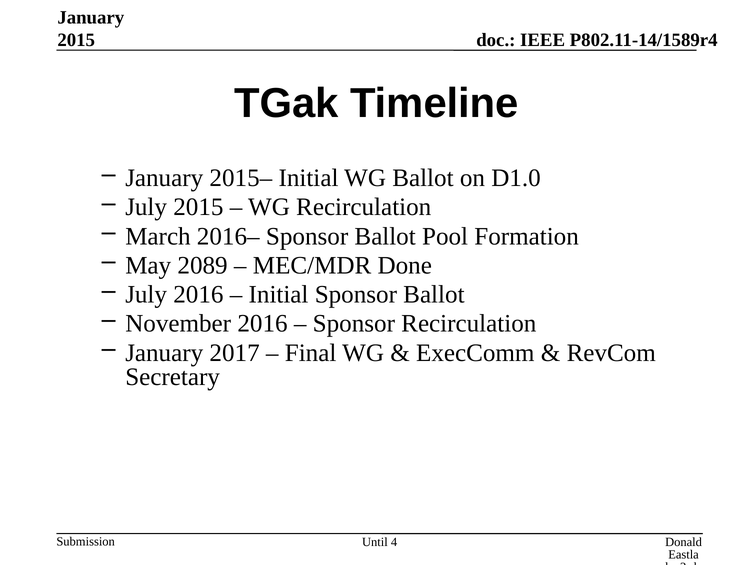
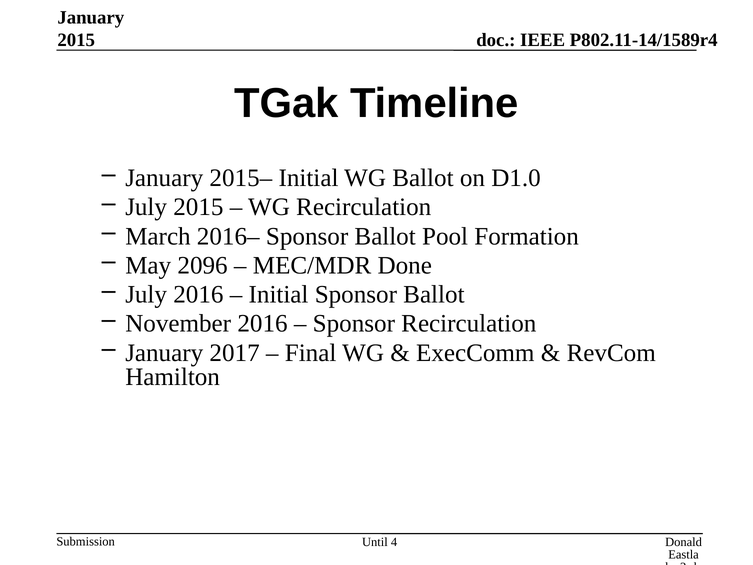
2089: 2089 -> 2096
Secretary: Secretary -> Hamilton
